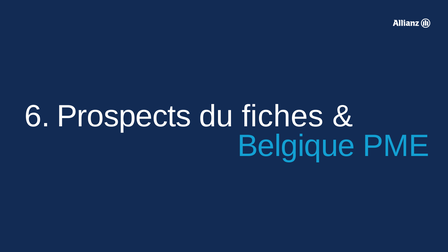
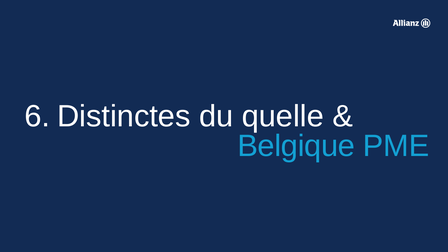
Prospects: Prospects -> Distinctes
fiches: fiches -> quelle
